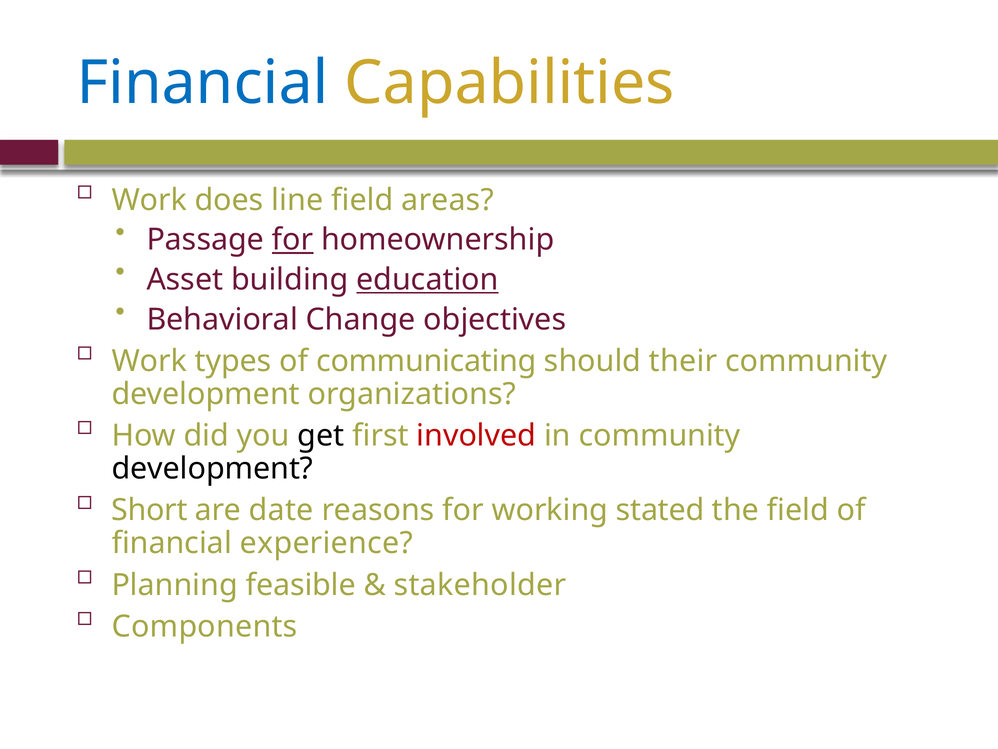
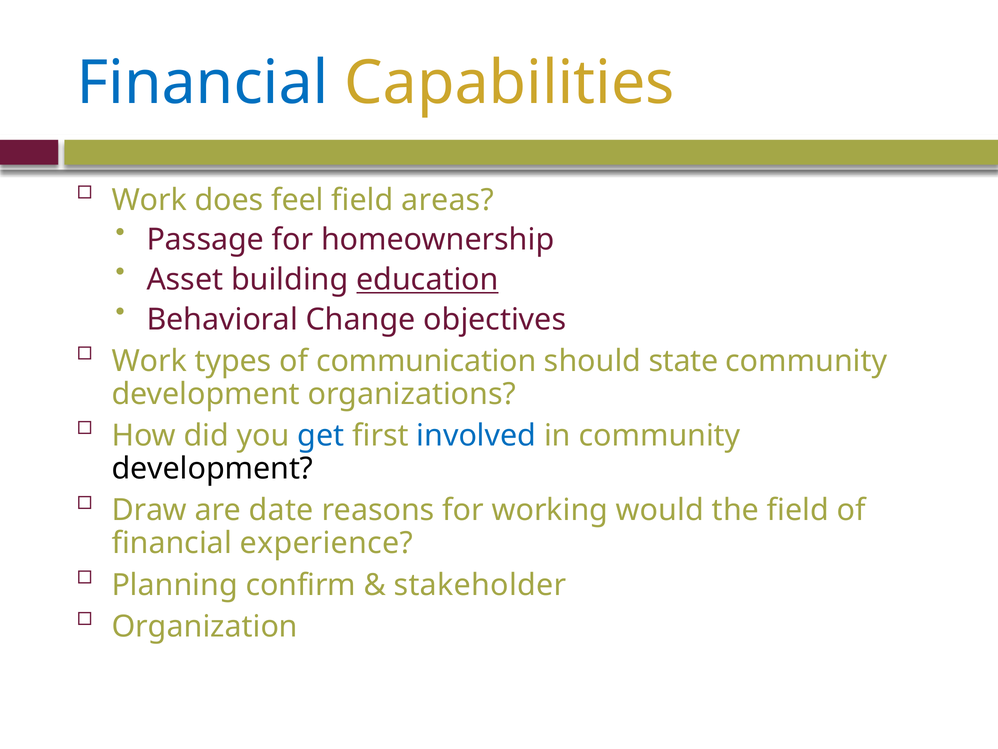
line: line -> feel
for at (293, 240) underline: present -> none
communicating: communicating -> communication
their: their -> state
get colour: black -> blue
involved colour: red -> blue
Short: Short -> Draw
stated: stated -> would
feasible: feasible -> confirm
Components: Components -> Organization
